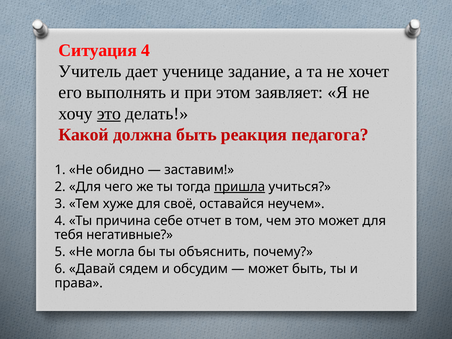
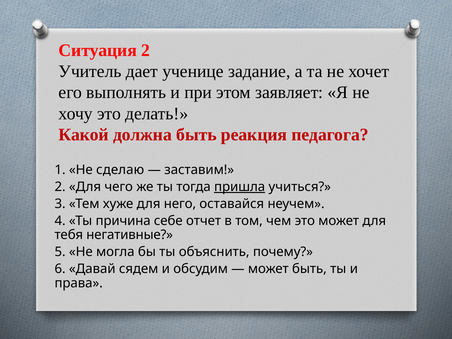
Ситуация 4: 4 -> 2
это at (109, 114) underline: present -> none
обидно: обидно -> сделаю
своё: своё -> него
